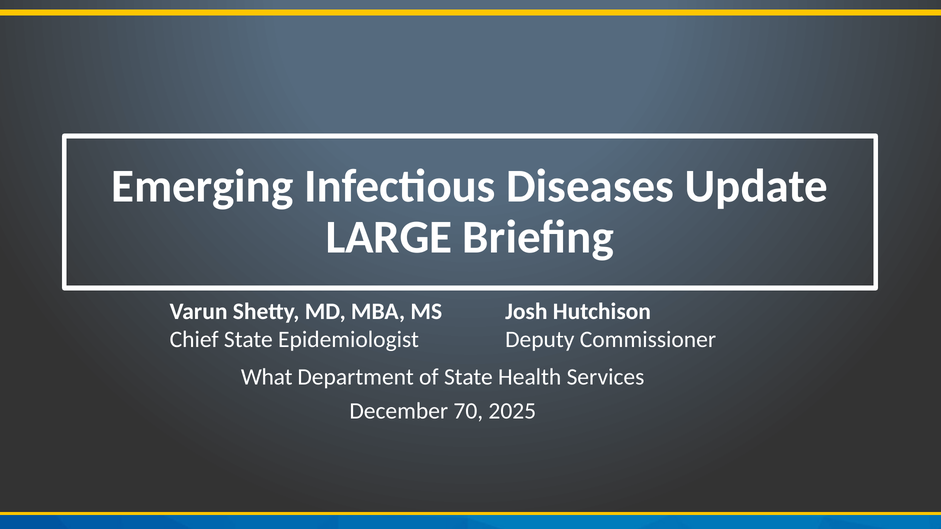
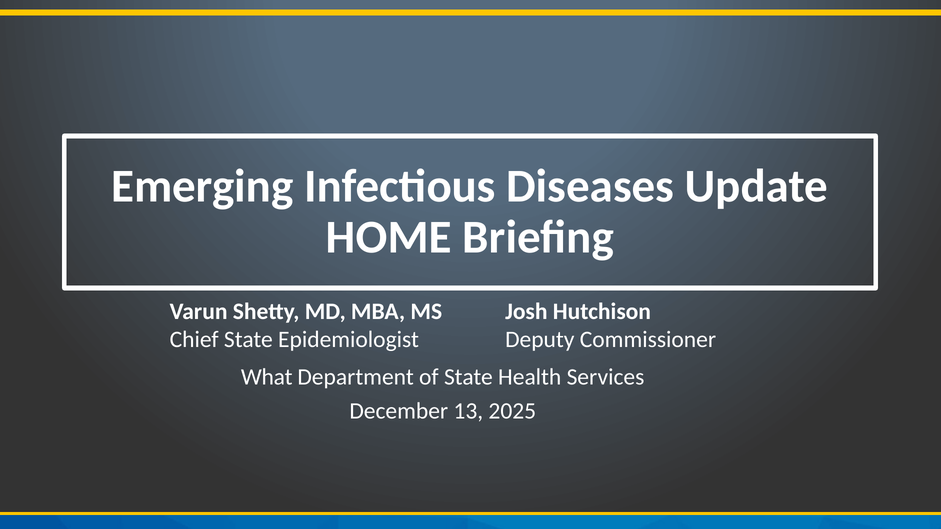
LARGE: LARGE -> HOME
70: 70 -> 13
